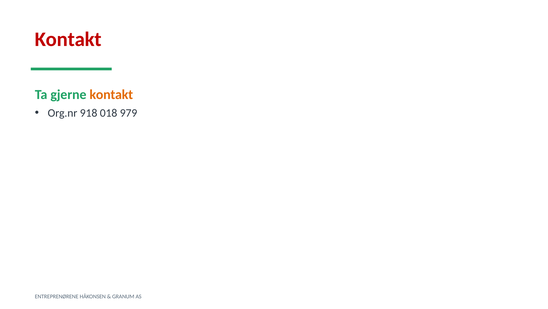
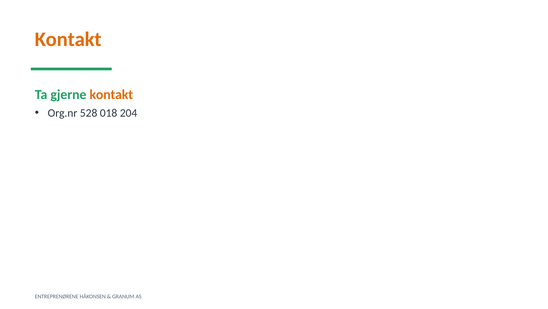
Kontakt at (68, 39) colour: red -> orange
918: 918 -> 528
979: 979 -> 204
